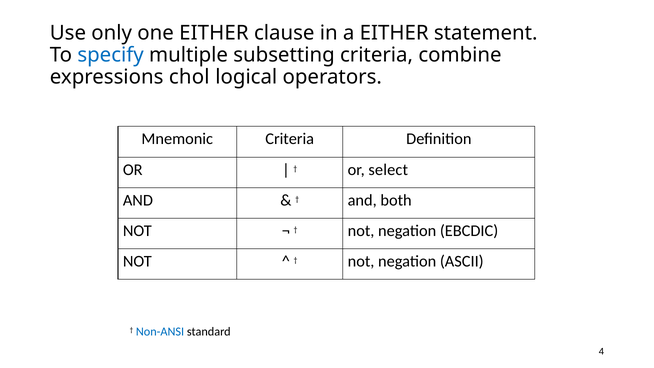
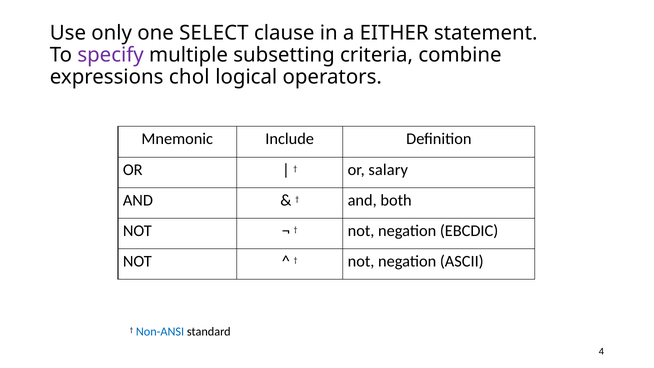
one EITHER: EITHER -> SELECT
specify colour: blue -> purple
Mnemonic Criteria: Criteria -> Include
select: select -> salary
